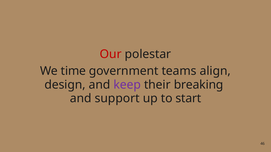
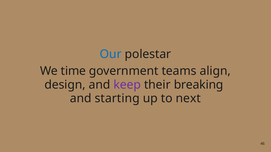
Our colour: red -> blue
support: support -> starting
start: start -> next
